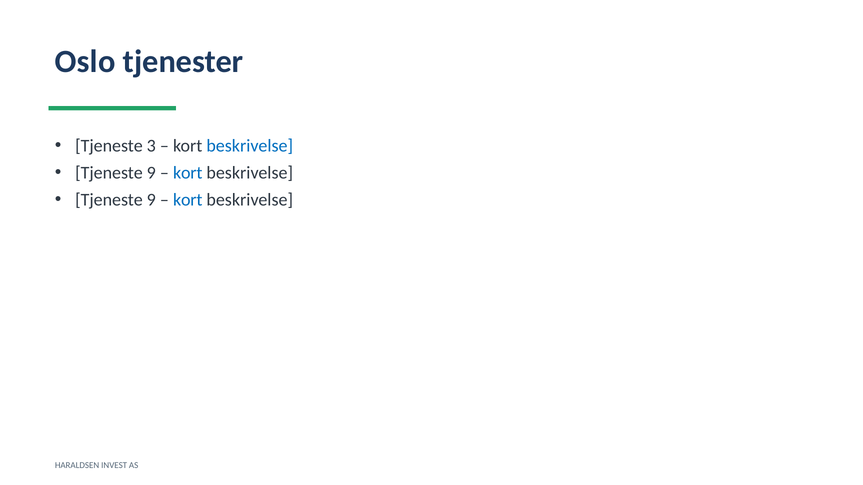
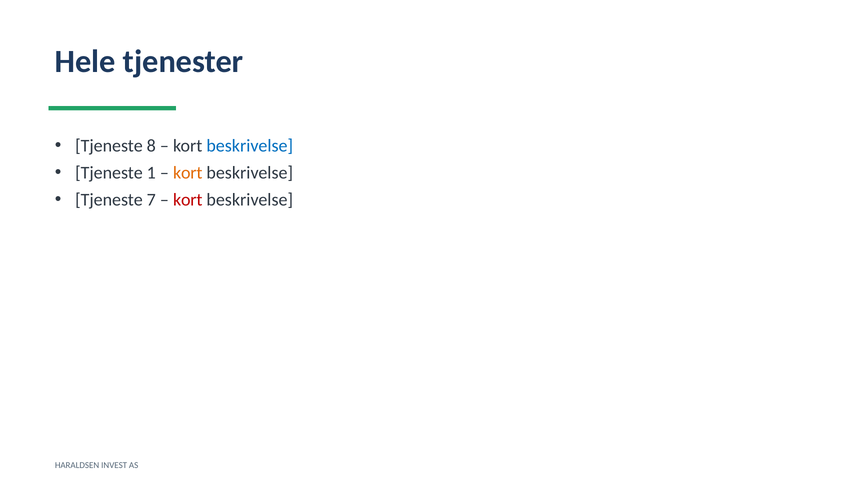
Oslo: Oslo -> Hele
3: 3 -> 8
9 at (151, 173): 9 -> 1
kort at (188, 173) colour: blue -> orange
9 at (151, 200): 9 -> 7
kort at (188, 200) colour: blue -> red
